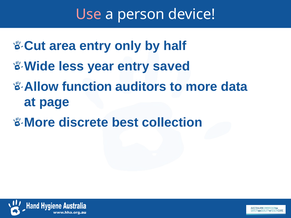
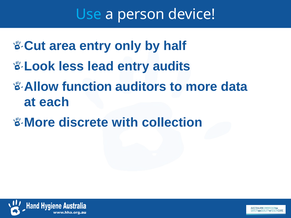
Use colour: pink -> light blue
Wide: Wide -> Look
year: year -> lead
saved: saved -> audits
page: page -> each
best: best -> with
